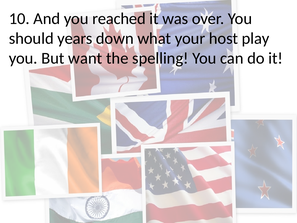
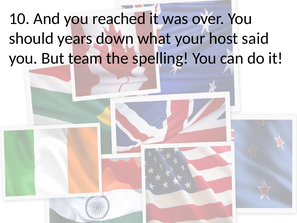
play: play -> said
want: want -> team
